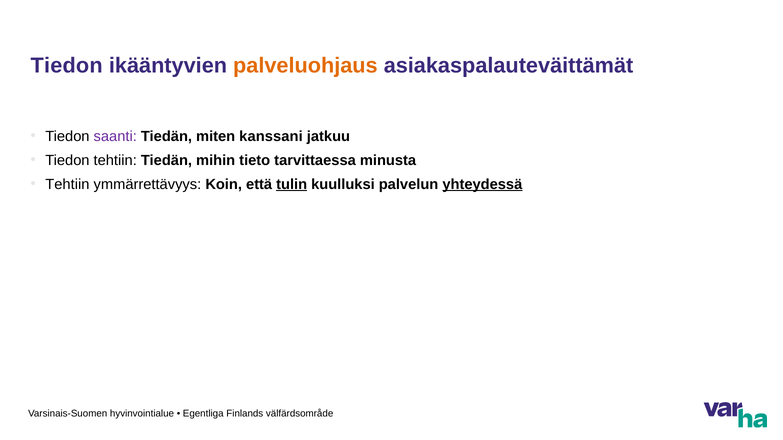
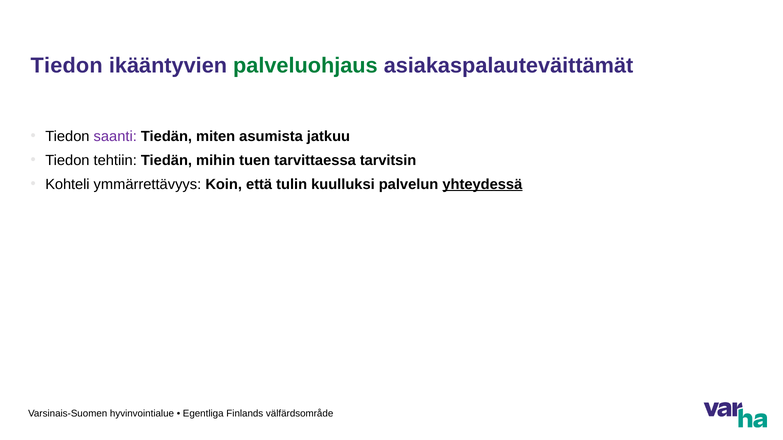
palveluohjaus colour: orange -> green
kanssani: kanssani -> asumista
tieto: tieto -> tuen
minusta: minusta -> tarvitsin
Tehtiin at (67, 184): Tehtiin -> Kohteli
tulin underline: present -> none
